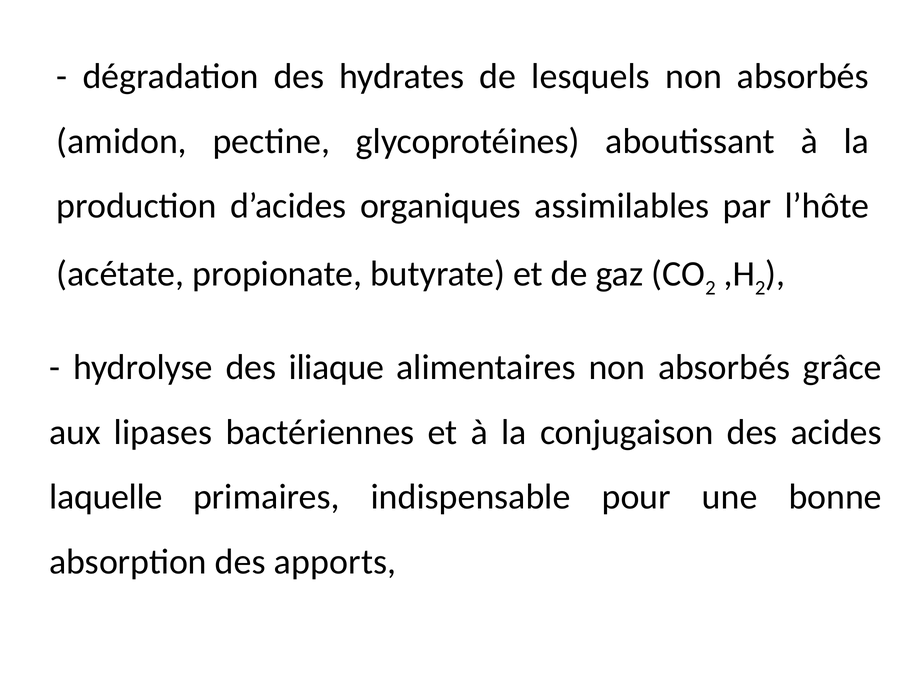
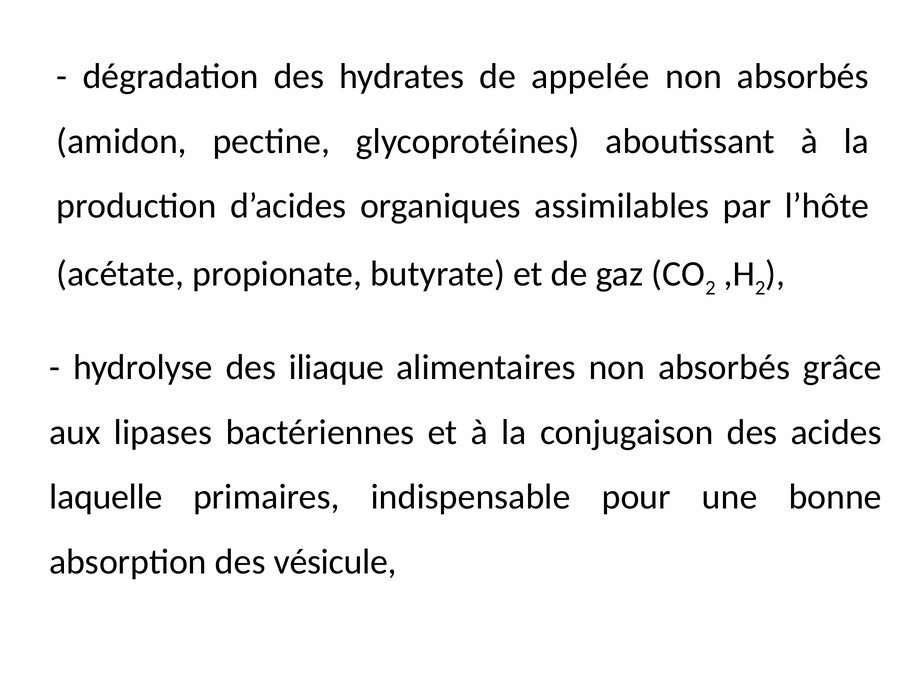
lesquels: lesquels -> appelée
apports: apports -> vésicule
